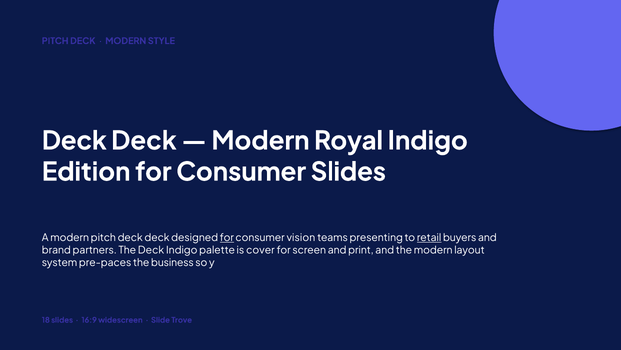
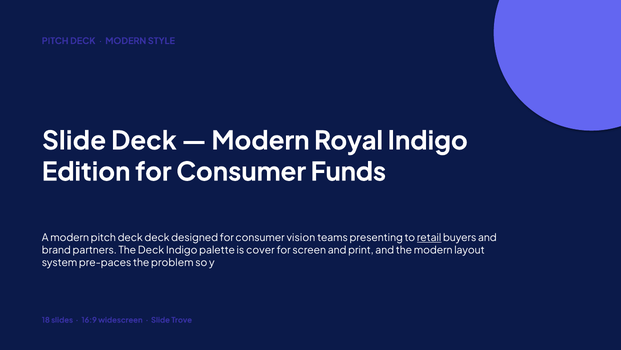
Deck at (74, 141): Deck -> Slide
Consumer Slides: Slides -> Funds
for at (227, 237) underline: present -> none
business: business -> problem
